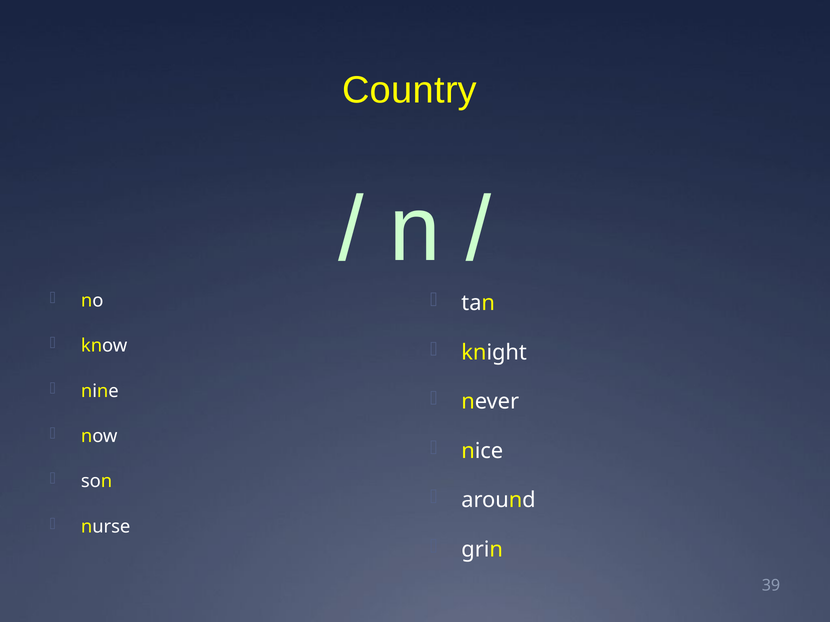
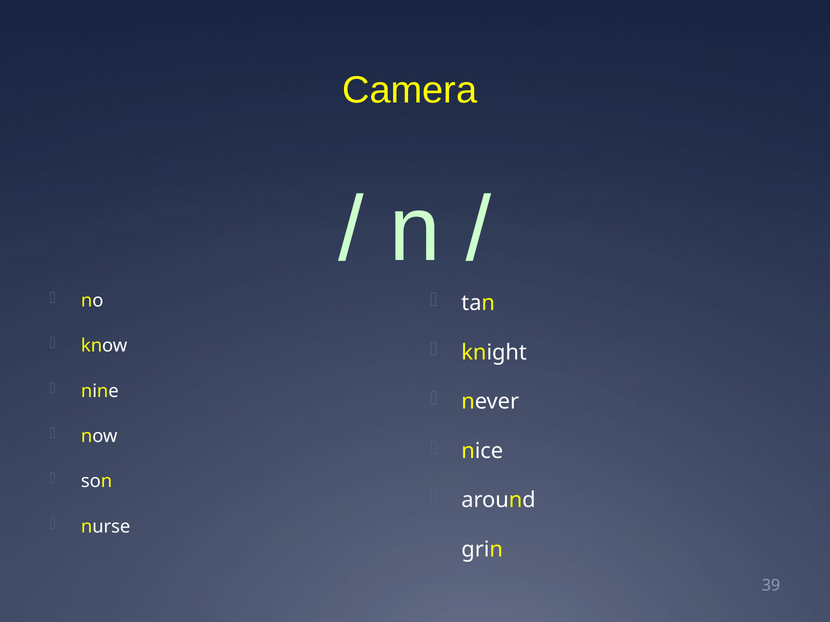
Country: Country -> Camera
